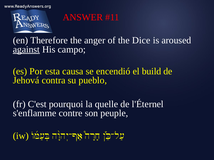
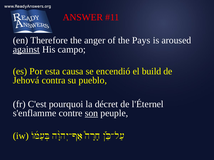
Dice: Dice -> Pays
quelle: quelle -> décret
son underline: none -> present
